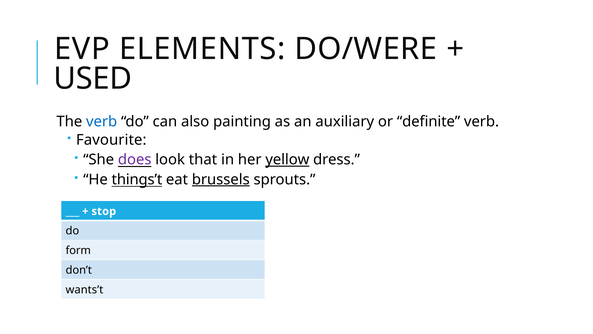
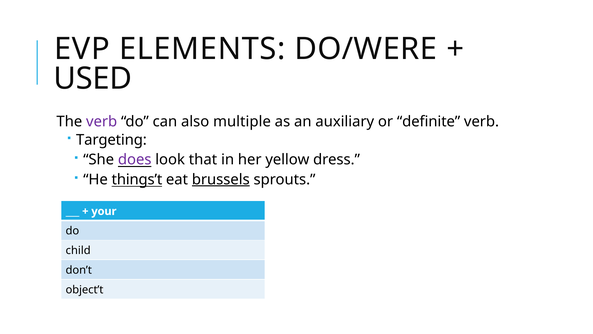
verb at (102, 121) colour: blue -> purple
painting: painting -> multiple
Favourite: Favourite -> Targeting
yellow underline: present -> none
stop: stop -> your
form: form -> child
wants’t: wants’t -> object’t
